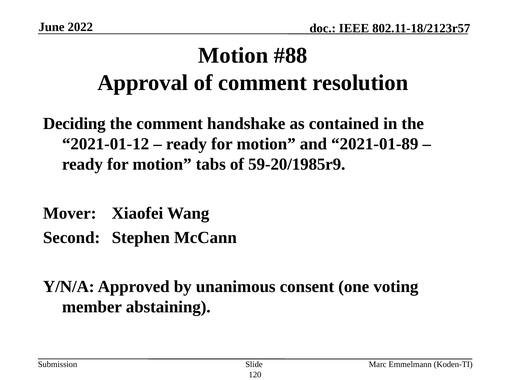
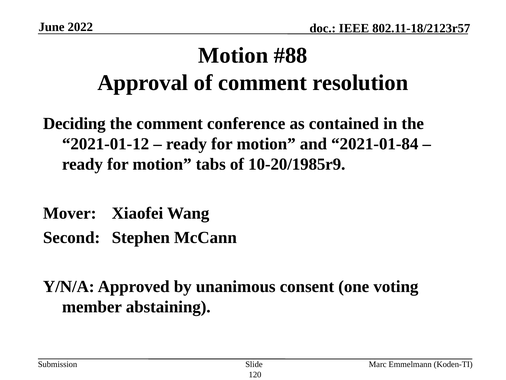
handshake: handshake -> conference
2021-01-89: 2021-01-89 -> 2021-01-84
59-20/1985r9: 59-20/1985r9 -> 10-20/1985r9
